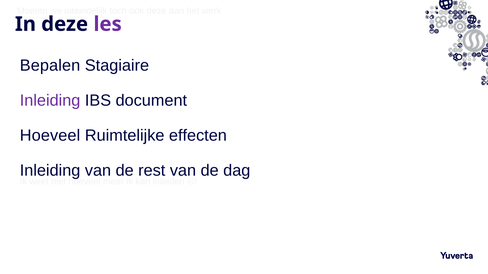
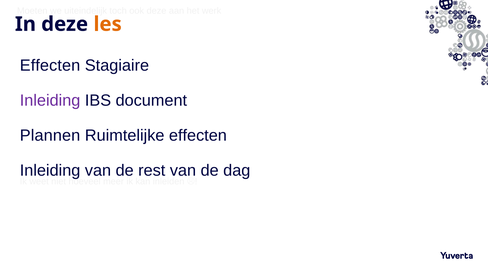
les colour: purple -> orange
Bepalen at (50, 65): Bepalen -> Effecten
Hoeveel at (50, 136): Hoeveel -> Plannen
